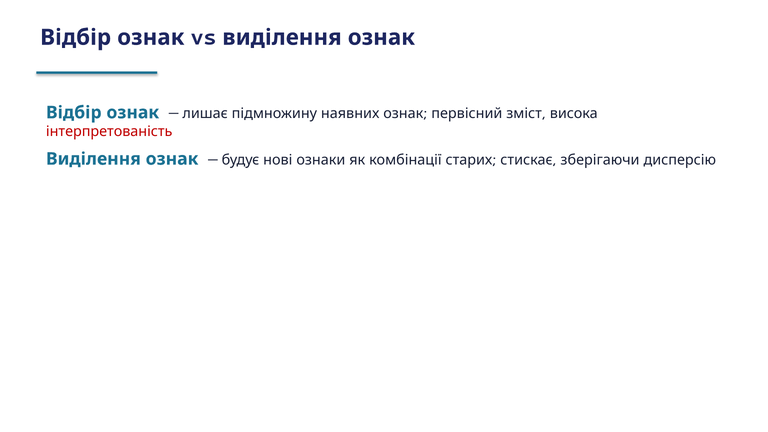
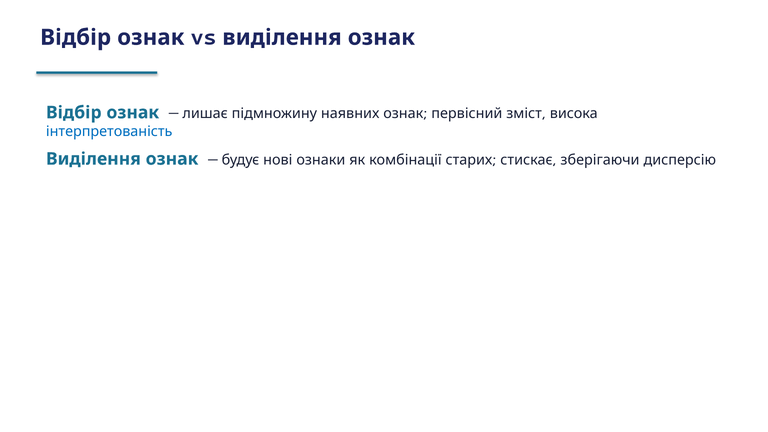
інтерпретованість colour: red -> blue
